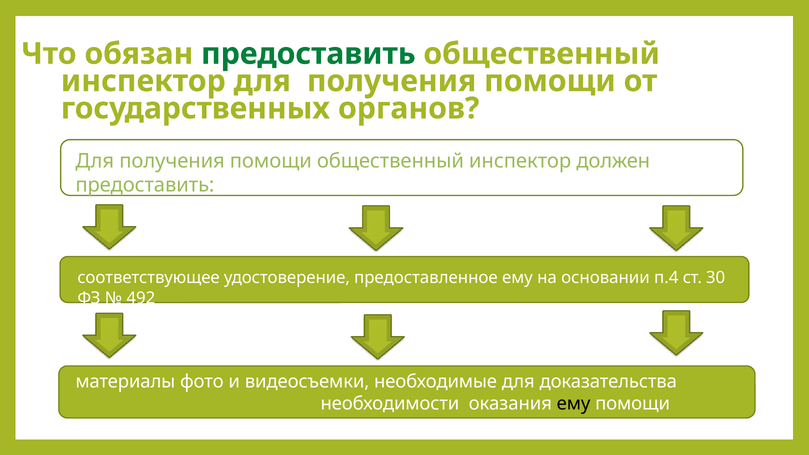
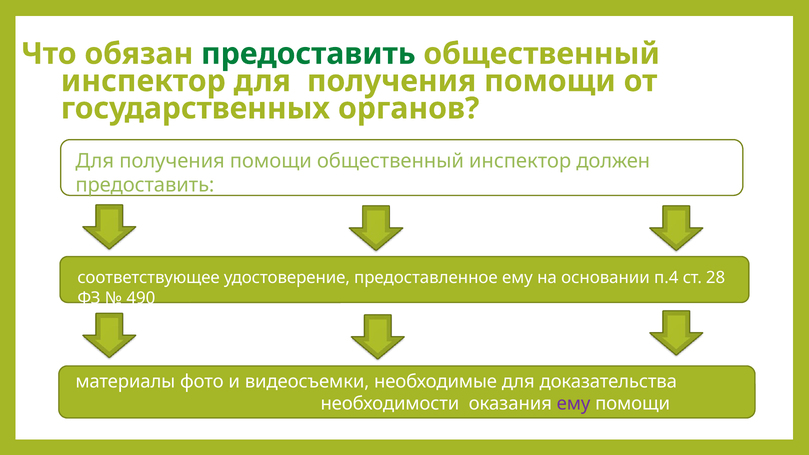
30: 30 -> 28
492: 492 -> 490
ему at (574, 404) colour: black -> purple
